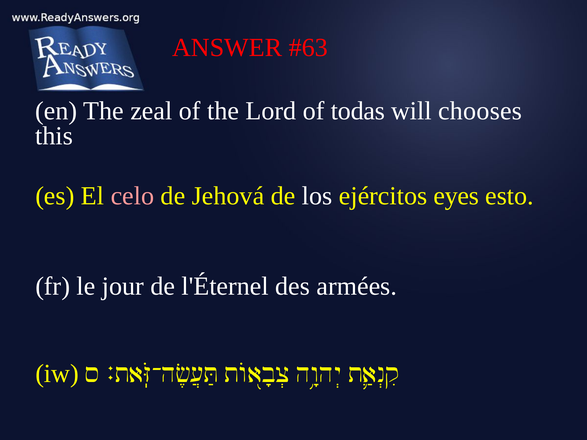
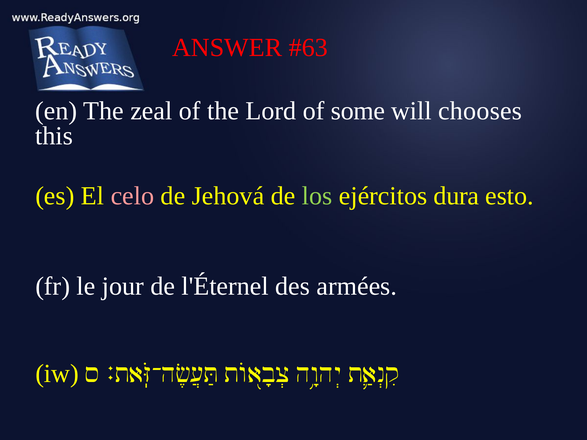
todas: todas -> some
los colour: white -> light green
eyes: eyes -> dura
